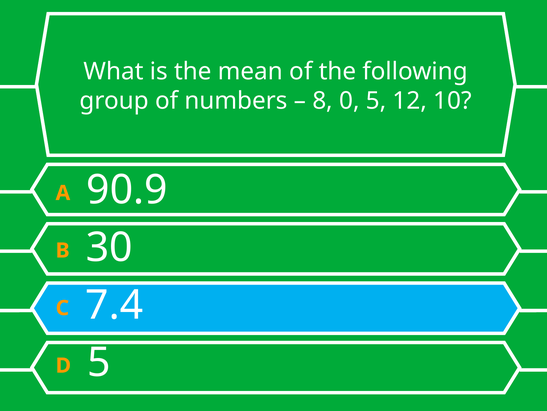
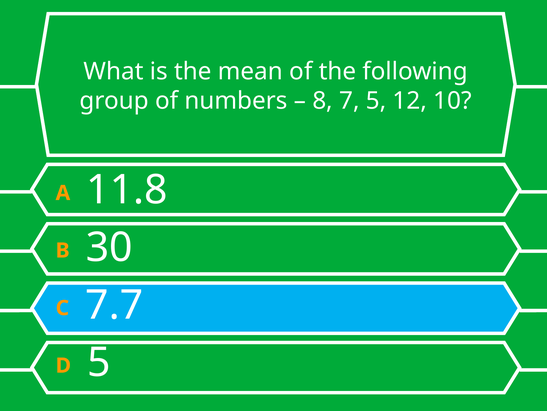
0: 0 -> 7
90.9: 90.9 -> 11.8
7.4: 7.4 -> 7.7
